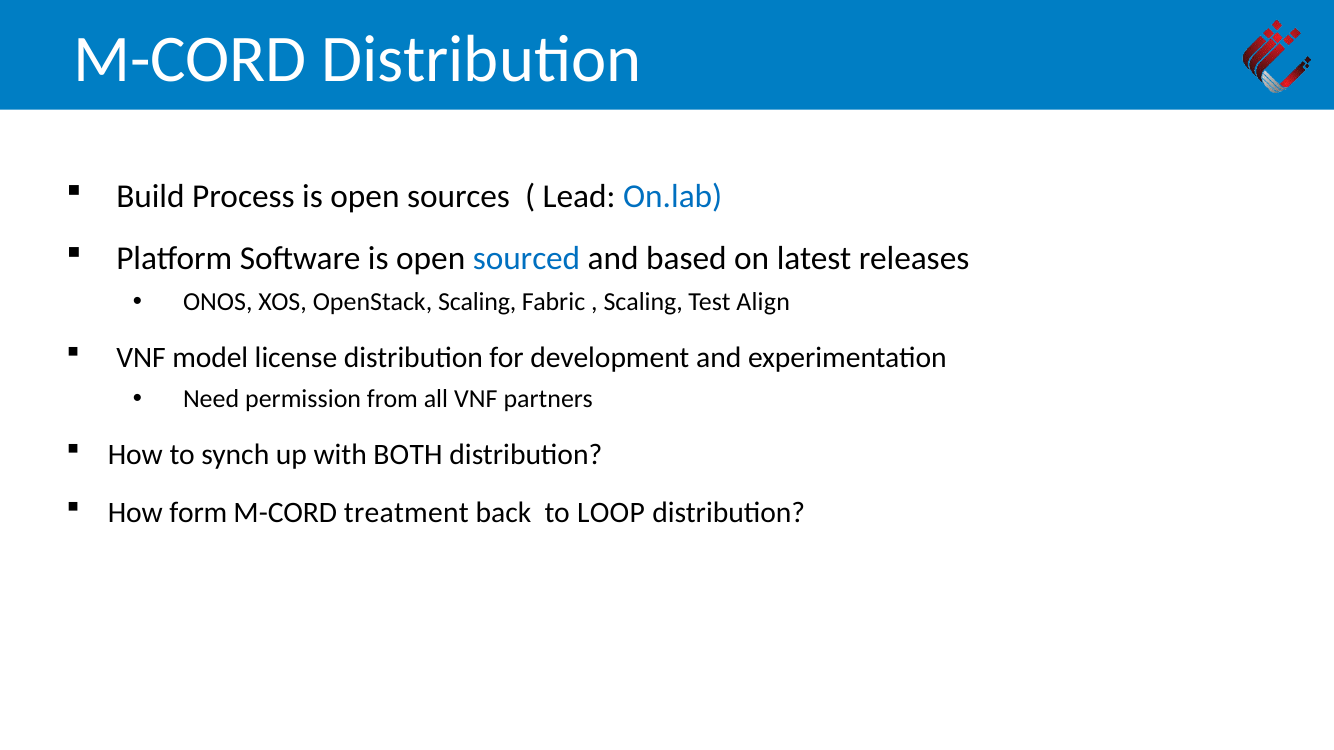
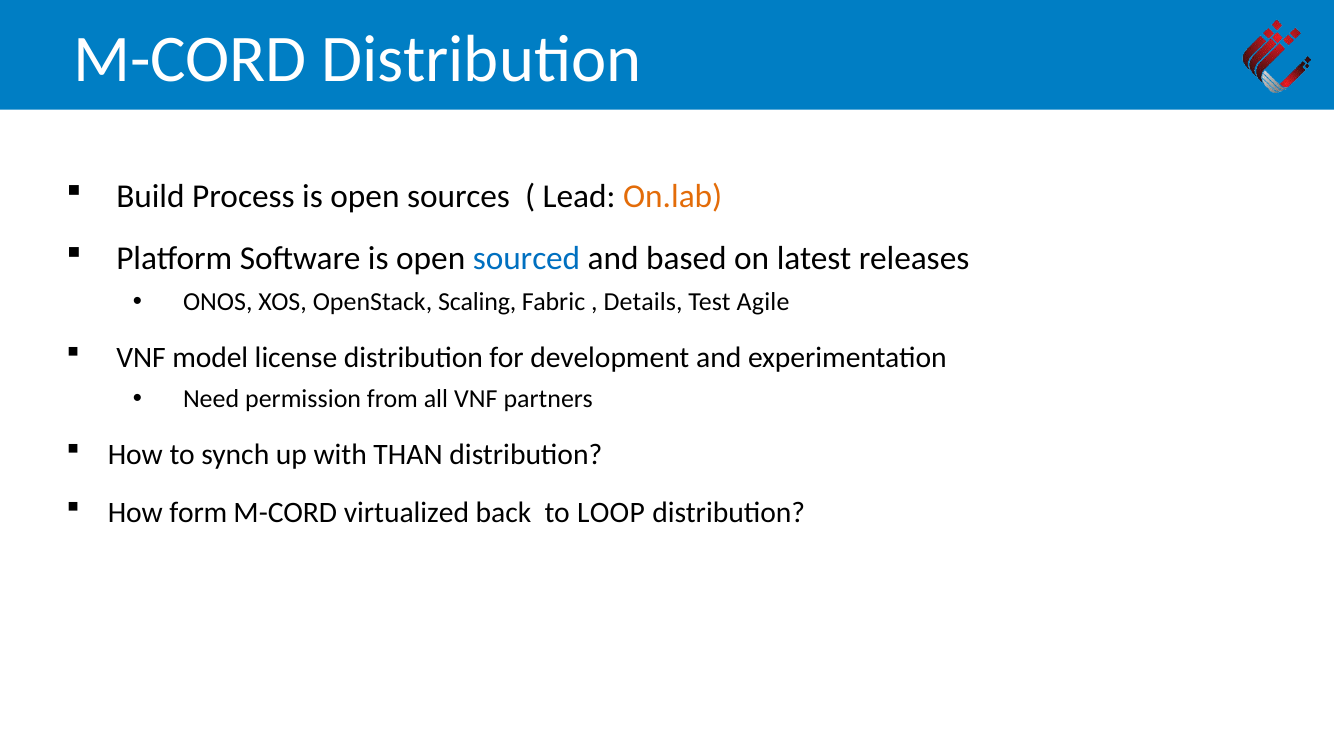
On.lab colour: blue -> orange
Scaling at (643, 302): Scaling -> Details
Align: Align -> Agile
BOTH: BOTH -> THAN
treatment: treatment -> virtualized
